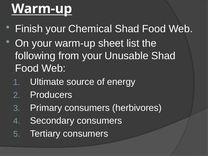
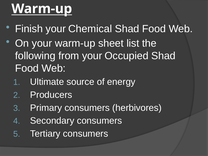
Unusable: Unusable -> Occupied
